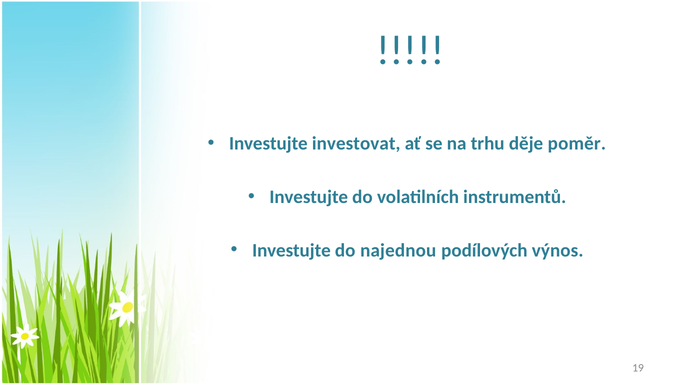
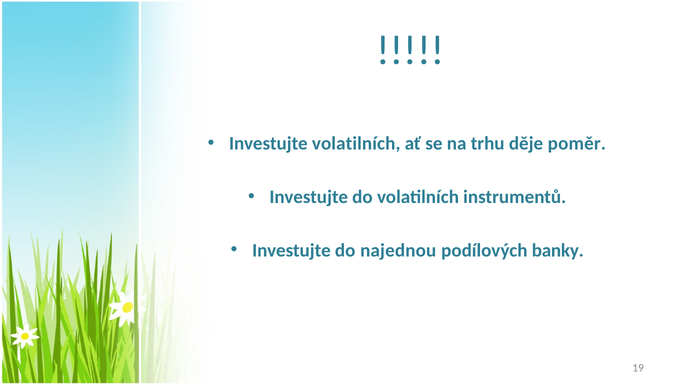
Investujte investovat: investovat -> volatilních
výnos: výnos -> banky
